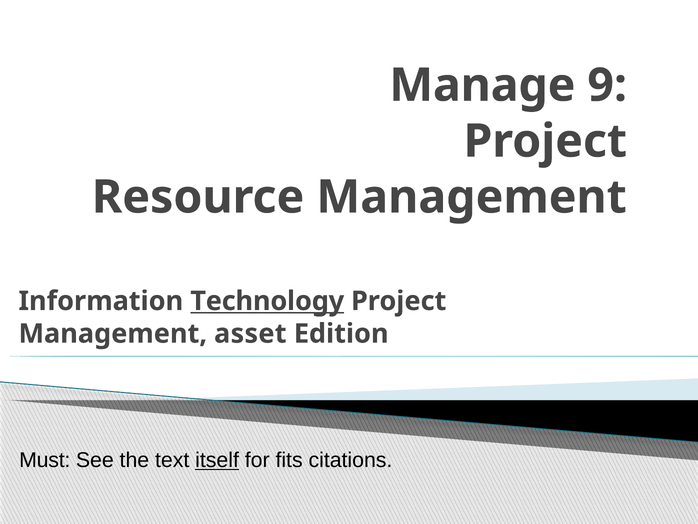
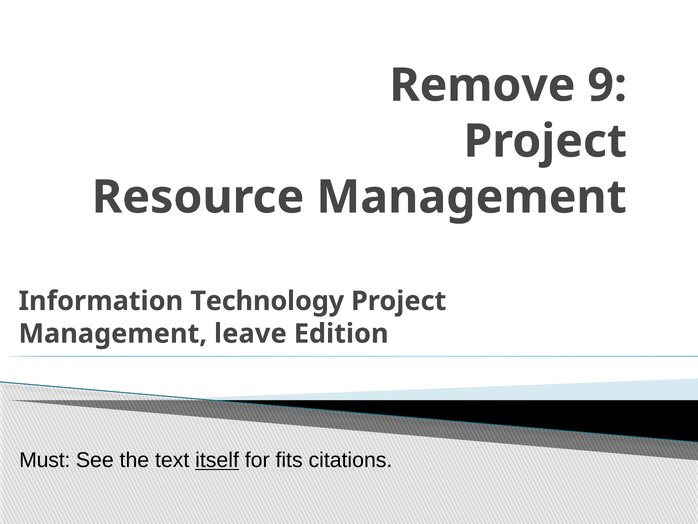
Manage: Manage -> Remove
Technology underline: present -> none
asset: asset -> leave
